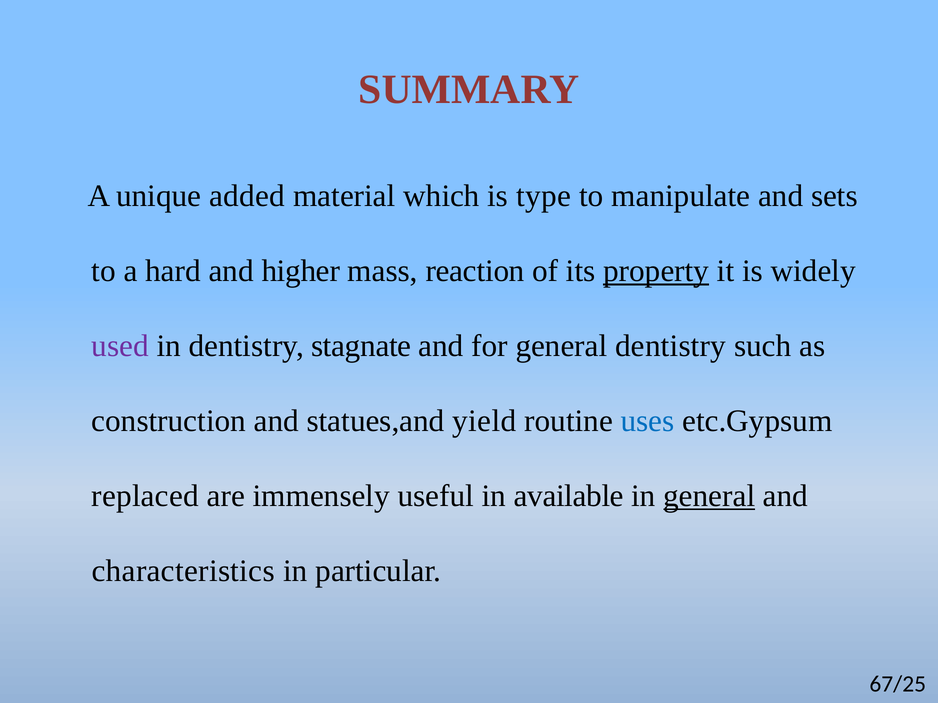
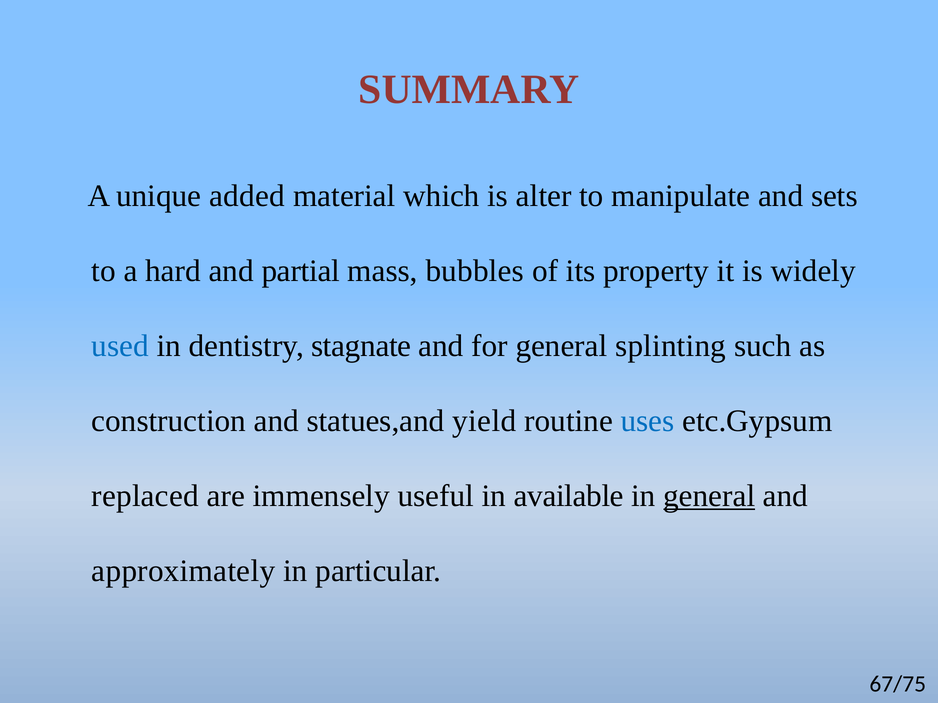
type: type -> alter
higher: higher -> partial
reaction: reaction -> bubbles
property underline: present -> none
used colour: purple -> blue
general dentistry: dentistry -> splinting
characteristics: characteristics -> approximately
67/25: 67/25 -> 67/75
